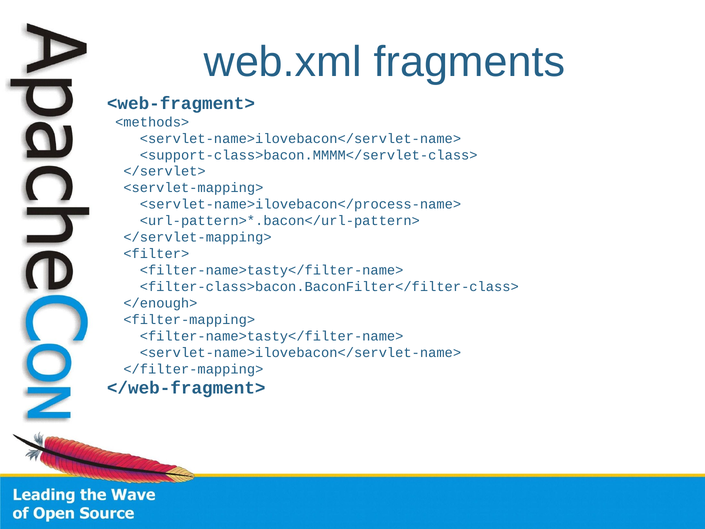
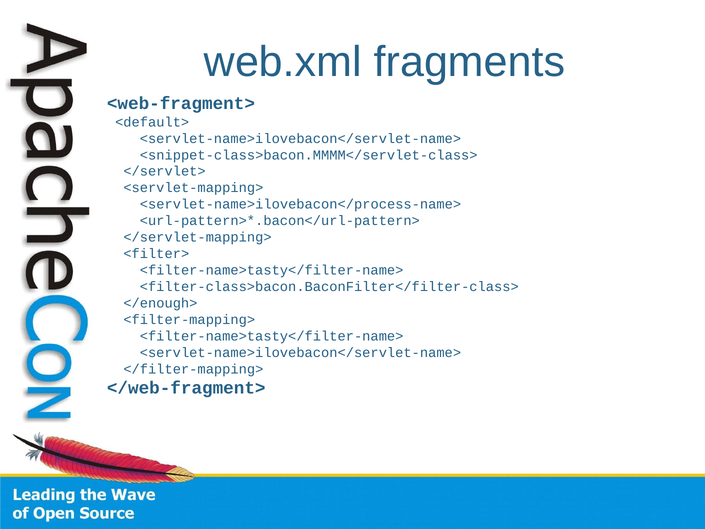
<methods>: <methods> -> <default>
<support-class>bacon.MMMM</servlet-class>: <support-class>bacon.MMMM</servlet-class> -> <snippet-class>bacon.MMMM</servlet-class>
